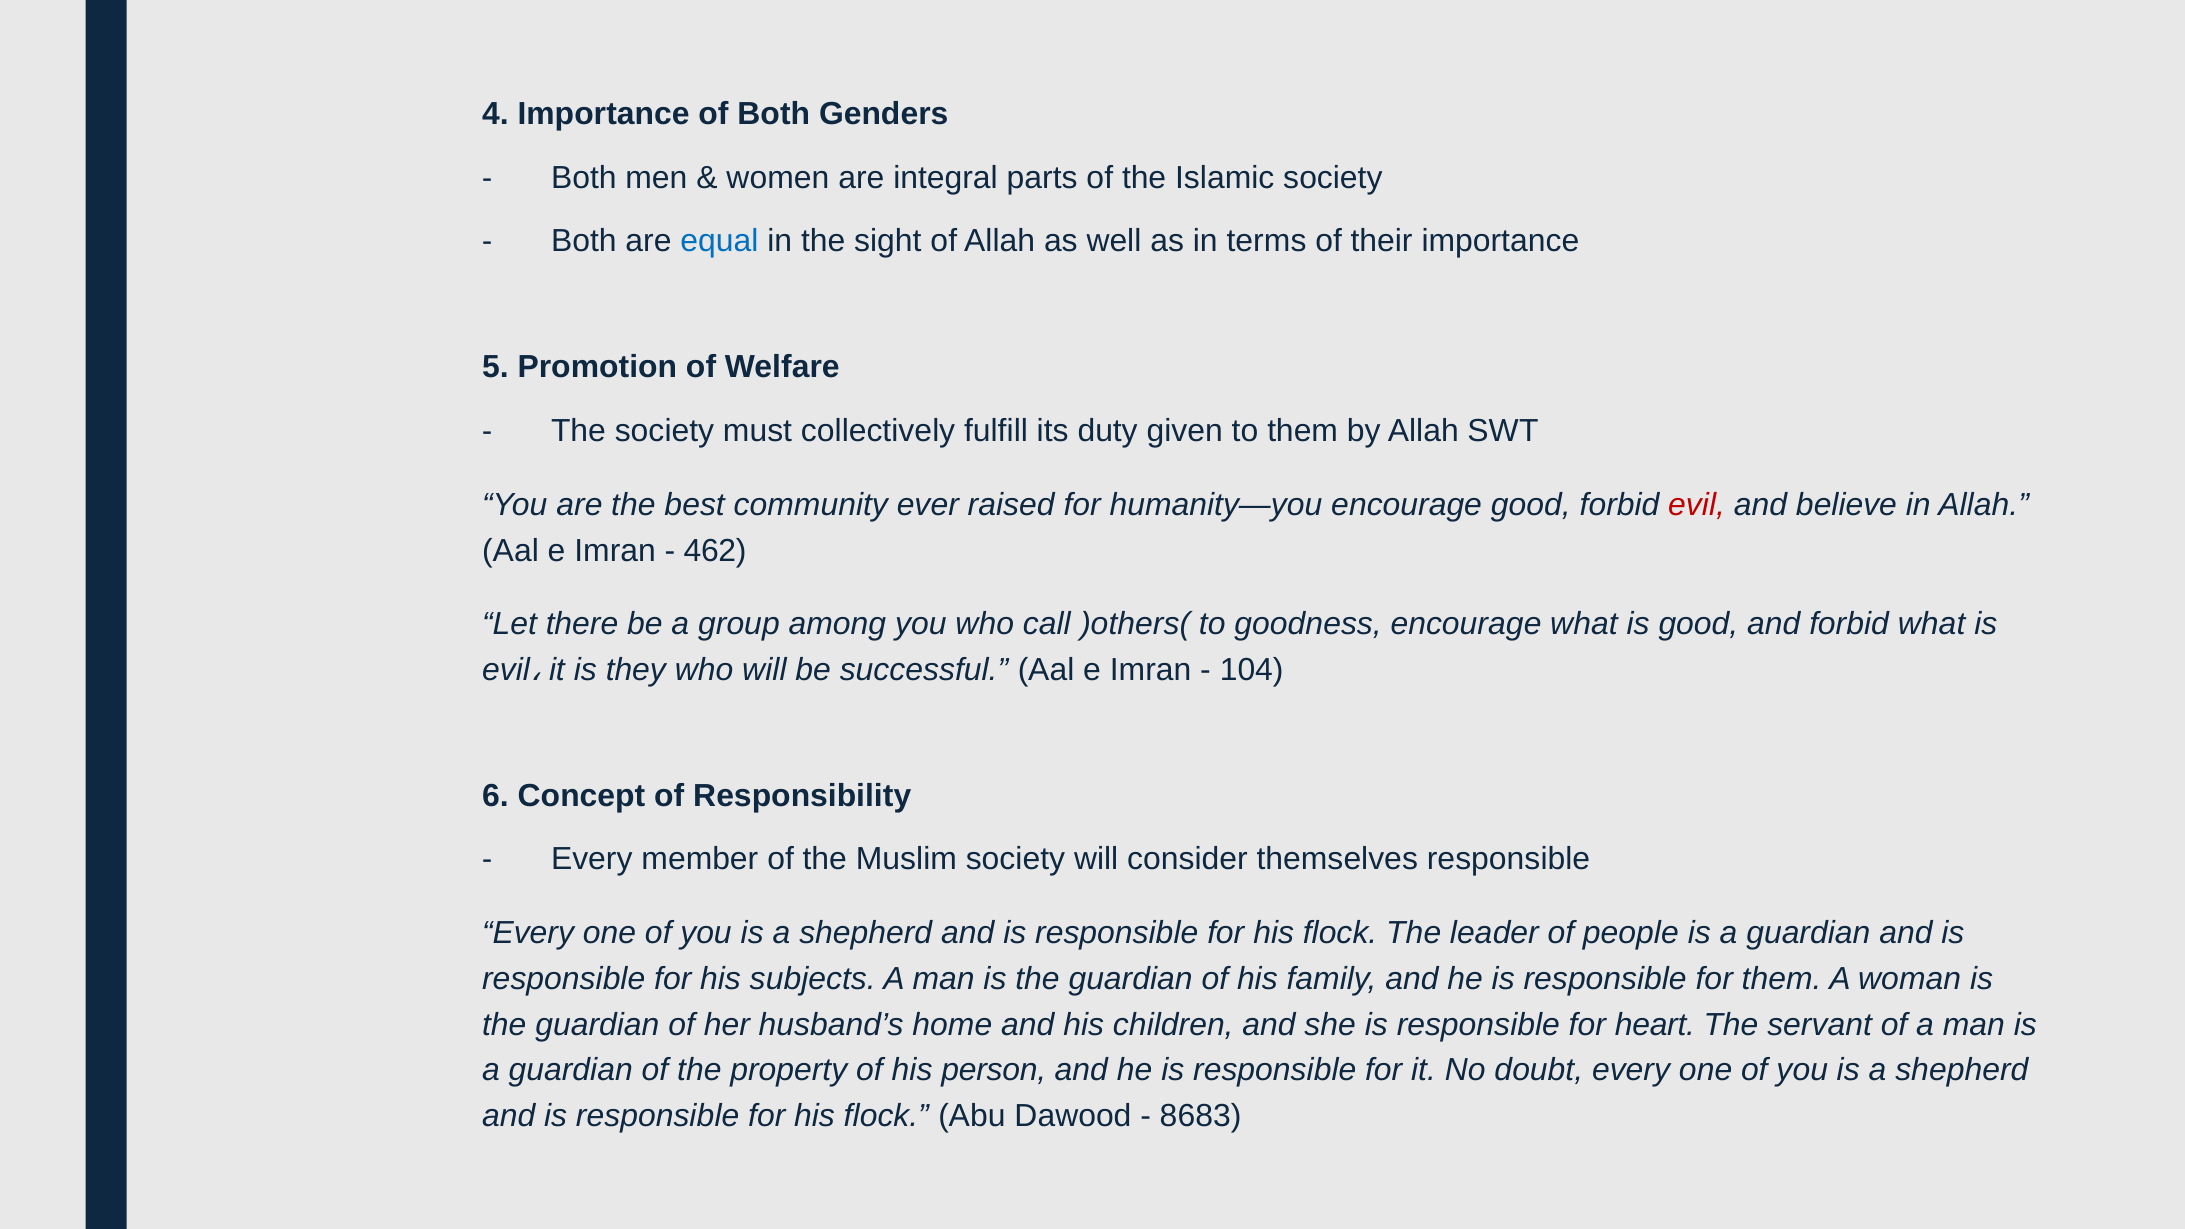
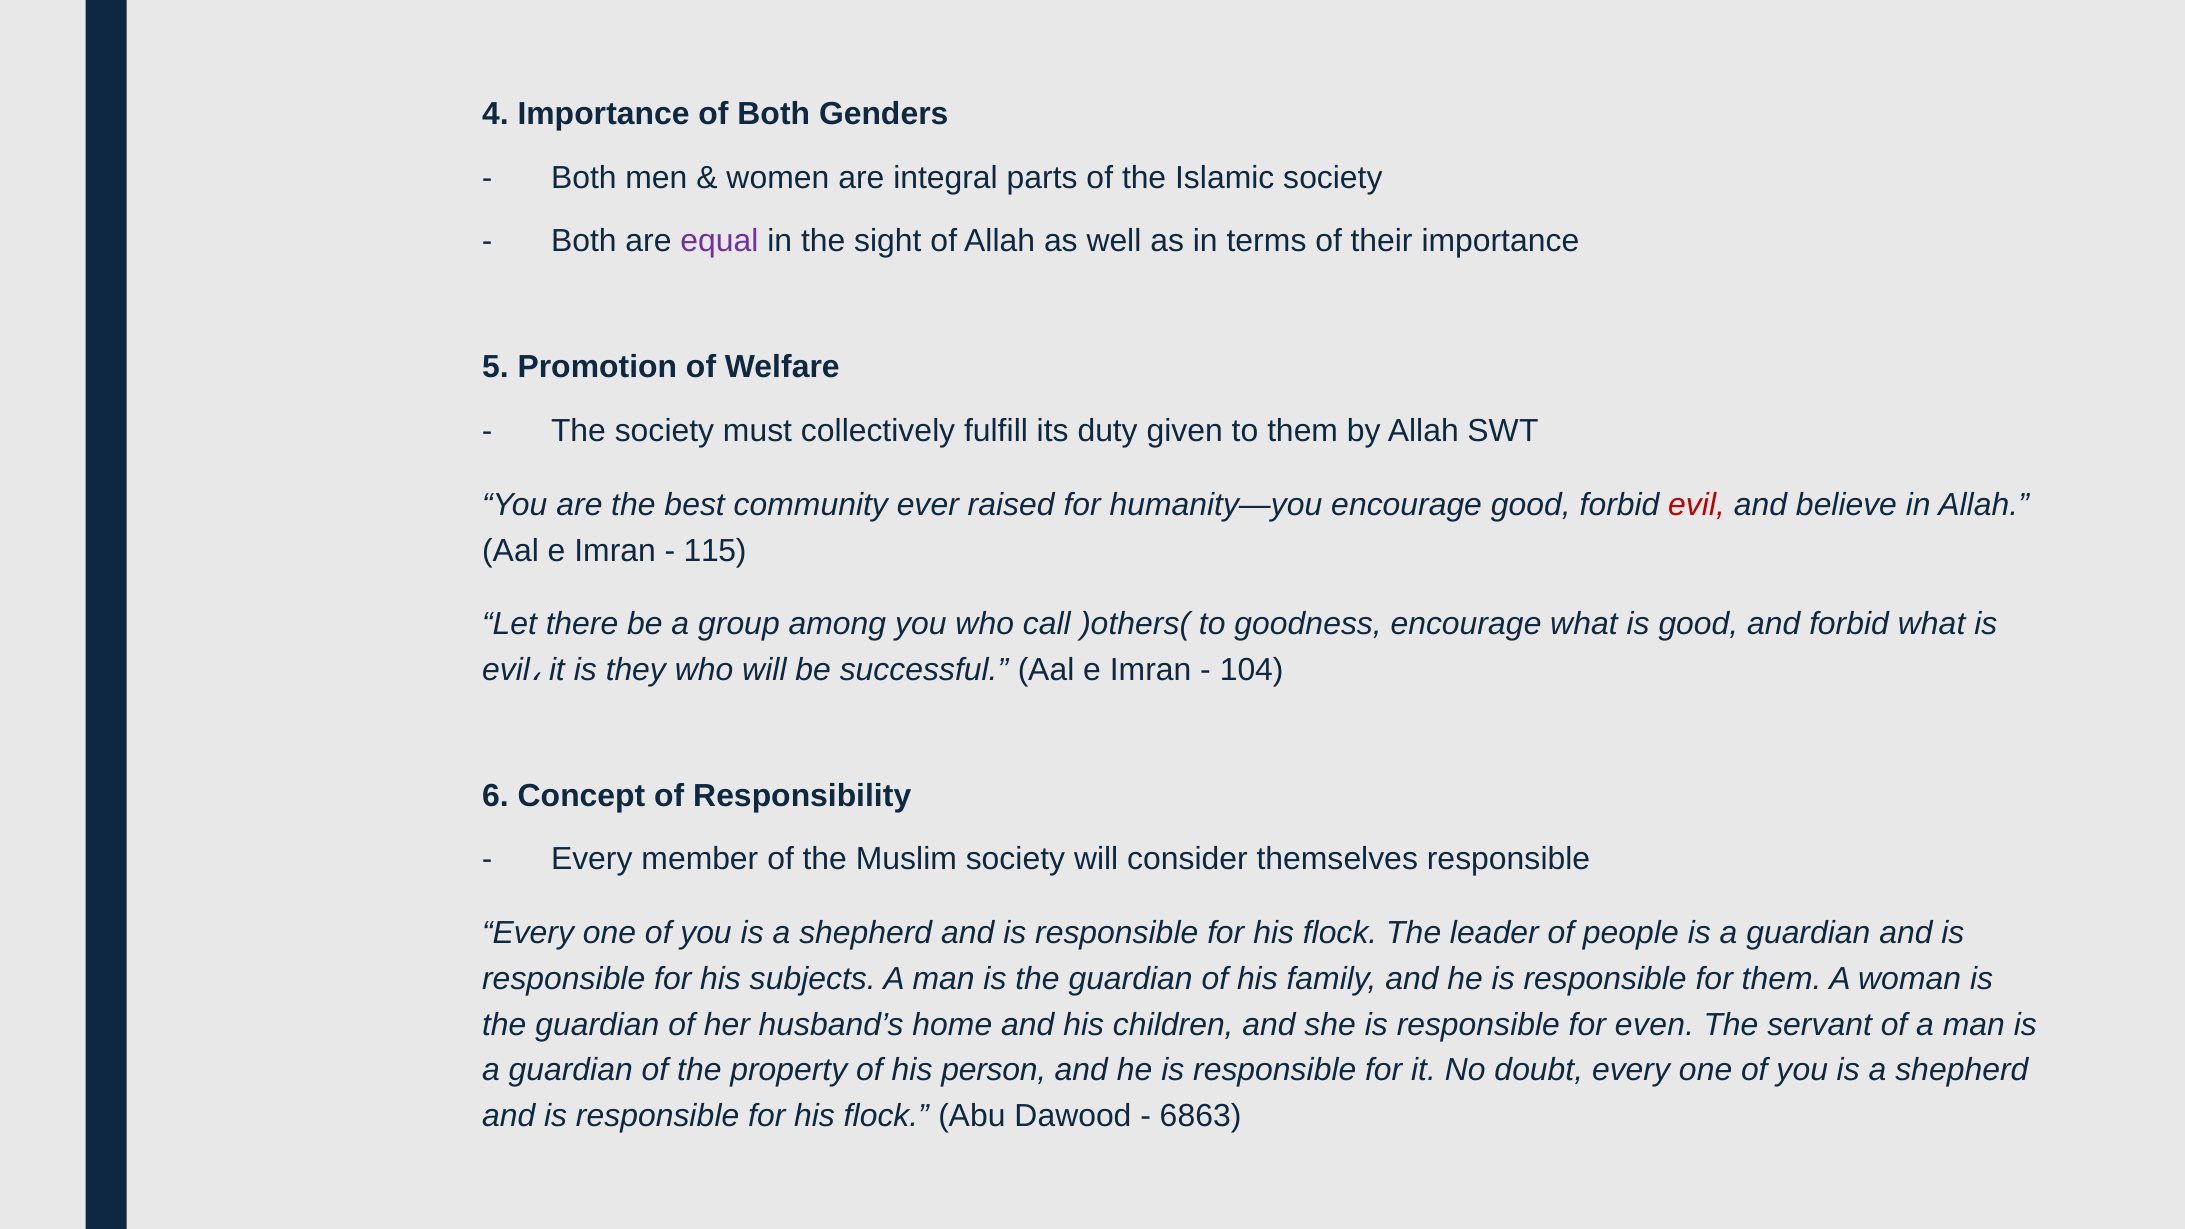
equal colour: blue -> purple
462: 462 -> 115
heart: heart -> even
8683: 8683 -> 6863
